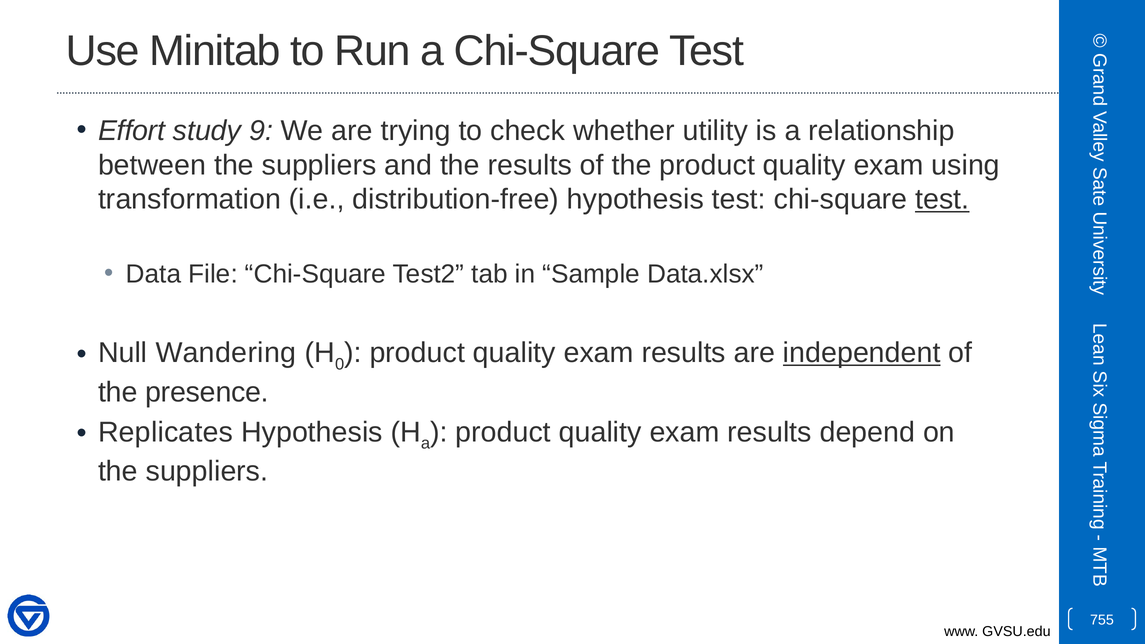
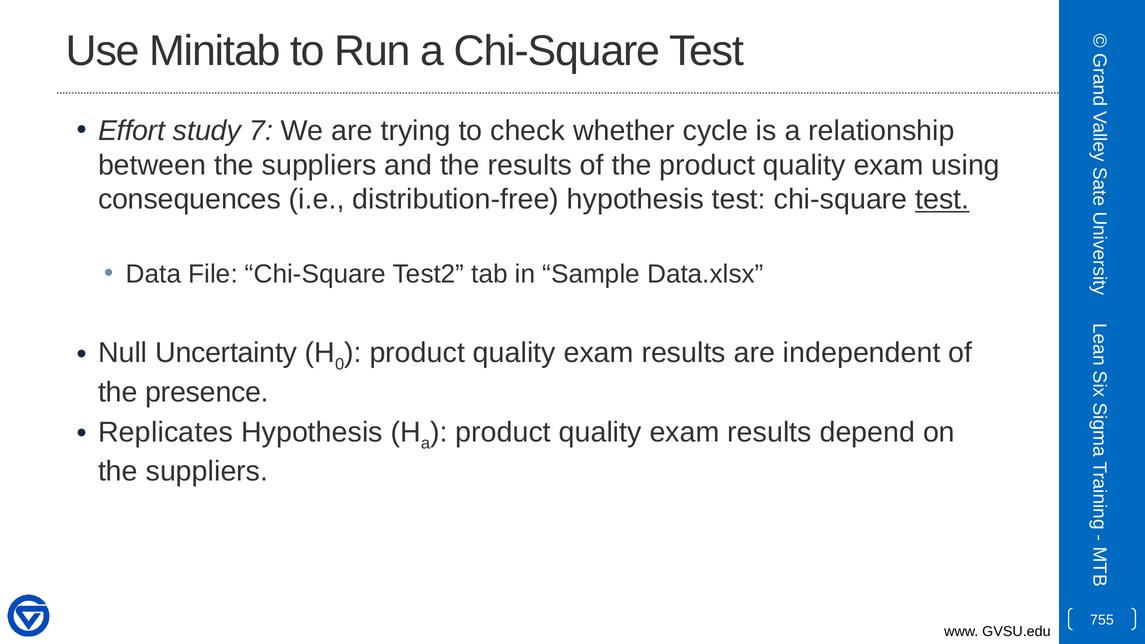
9: 9 -> 7
utility: utility -> cycle
transformation: transformation -> consequences
Wandering: Wandering -> Uncertainty
independent underline: present -> none
